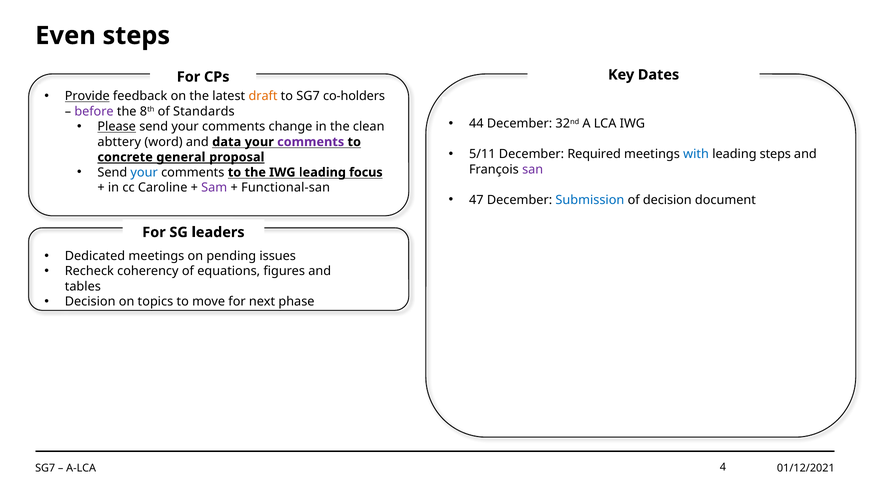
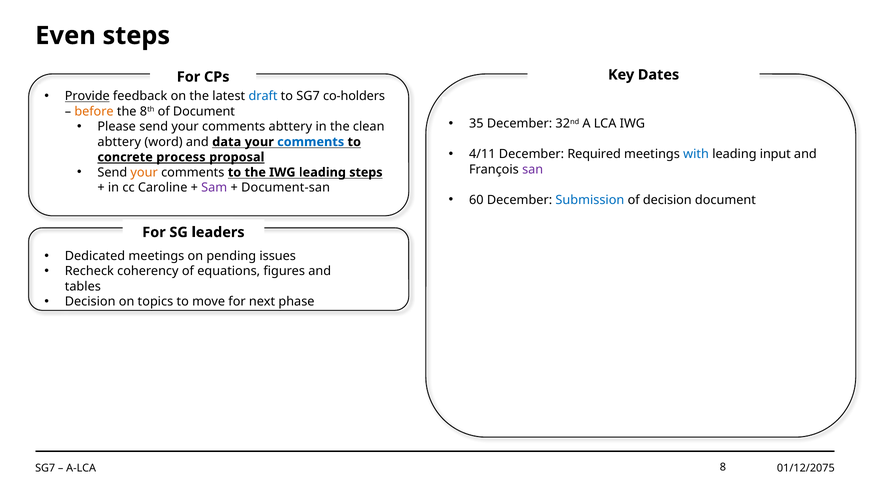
draft colour: orange -> blue
before colour: purple -> orange
of Standards: Standards -> Document
44: 44 -> 35
Please underline: present -> none
comments change: change -> abttery
comments at (311, 142) colour: purple -> blue
5/11: 5/11 -> 4/11
leading steps: steps -> input
general: general -> process
your at (144, 173) colour: blue -> orange
leading focus: focus -> steps
Functional-san: Functional-san -> Document-san
47: 47 -> 60
4: 4 -> 8
01/12/2021: 01/12/2021 -> 01/12/2075
